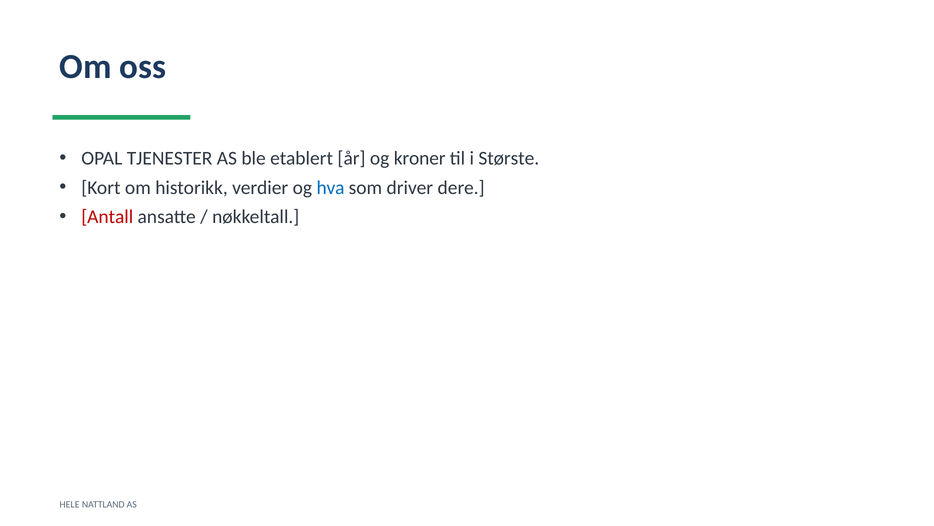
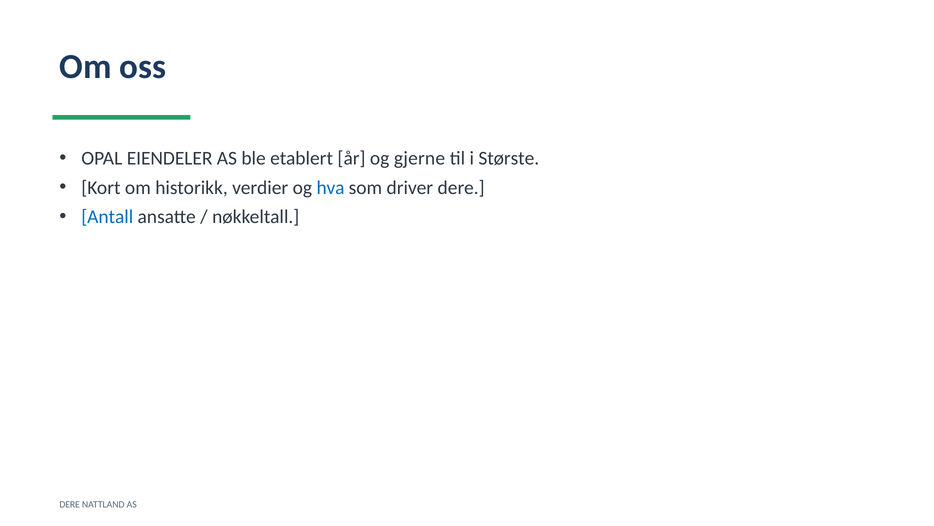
TJENESTER: TJENESTER -> EIENDELER
kroner: kroner -> gjerne
Antall colour: red -> blue
HELE at (70, 504): HELE -> DERE
